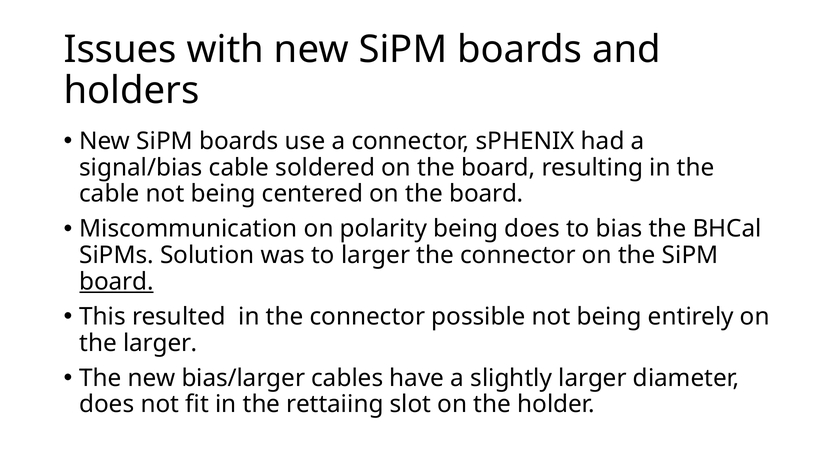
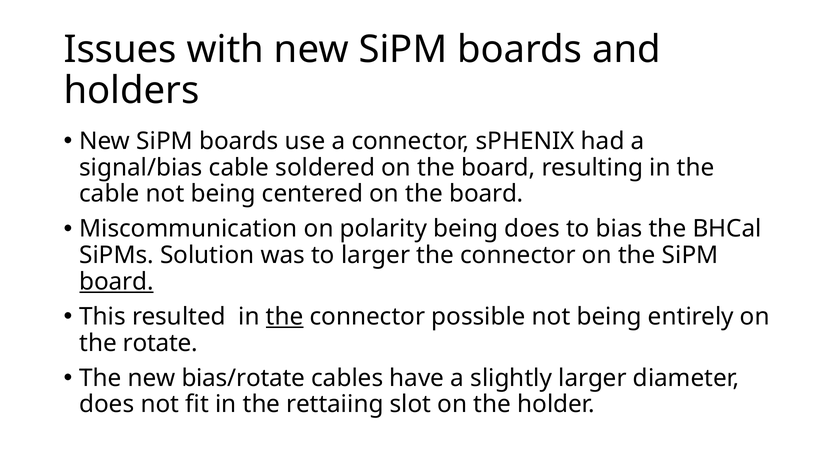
the at (285, 316) underline: none -> present
the larger: larger -> rotate
bias/larger: bias/larger -> bias/rotate
